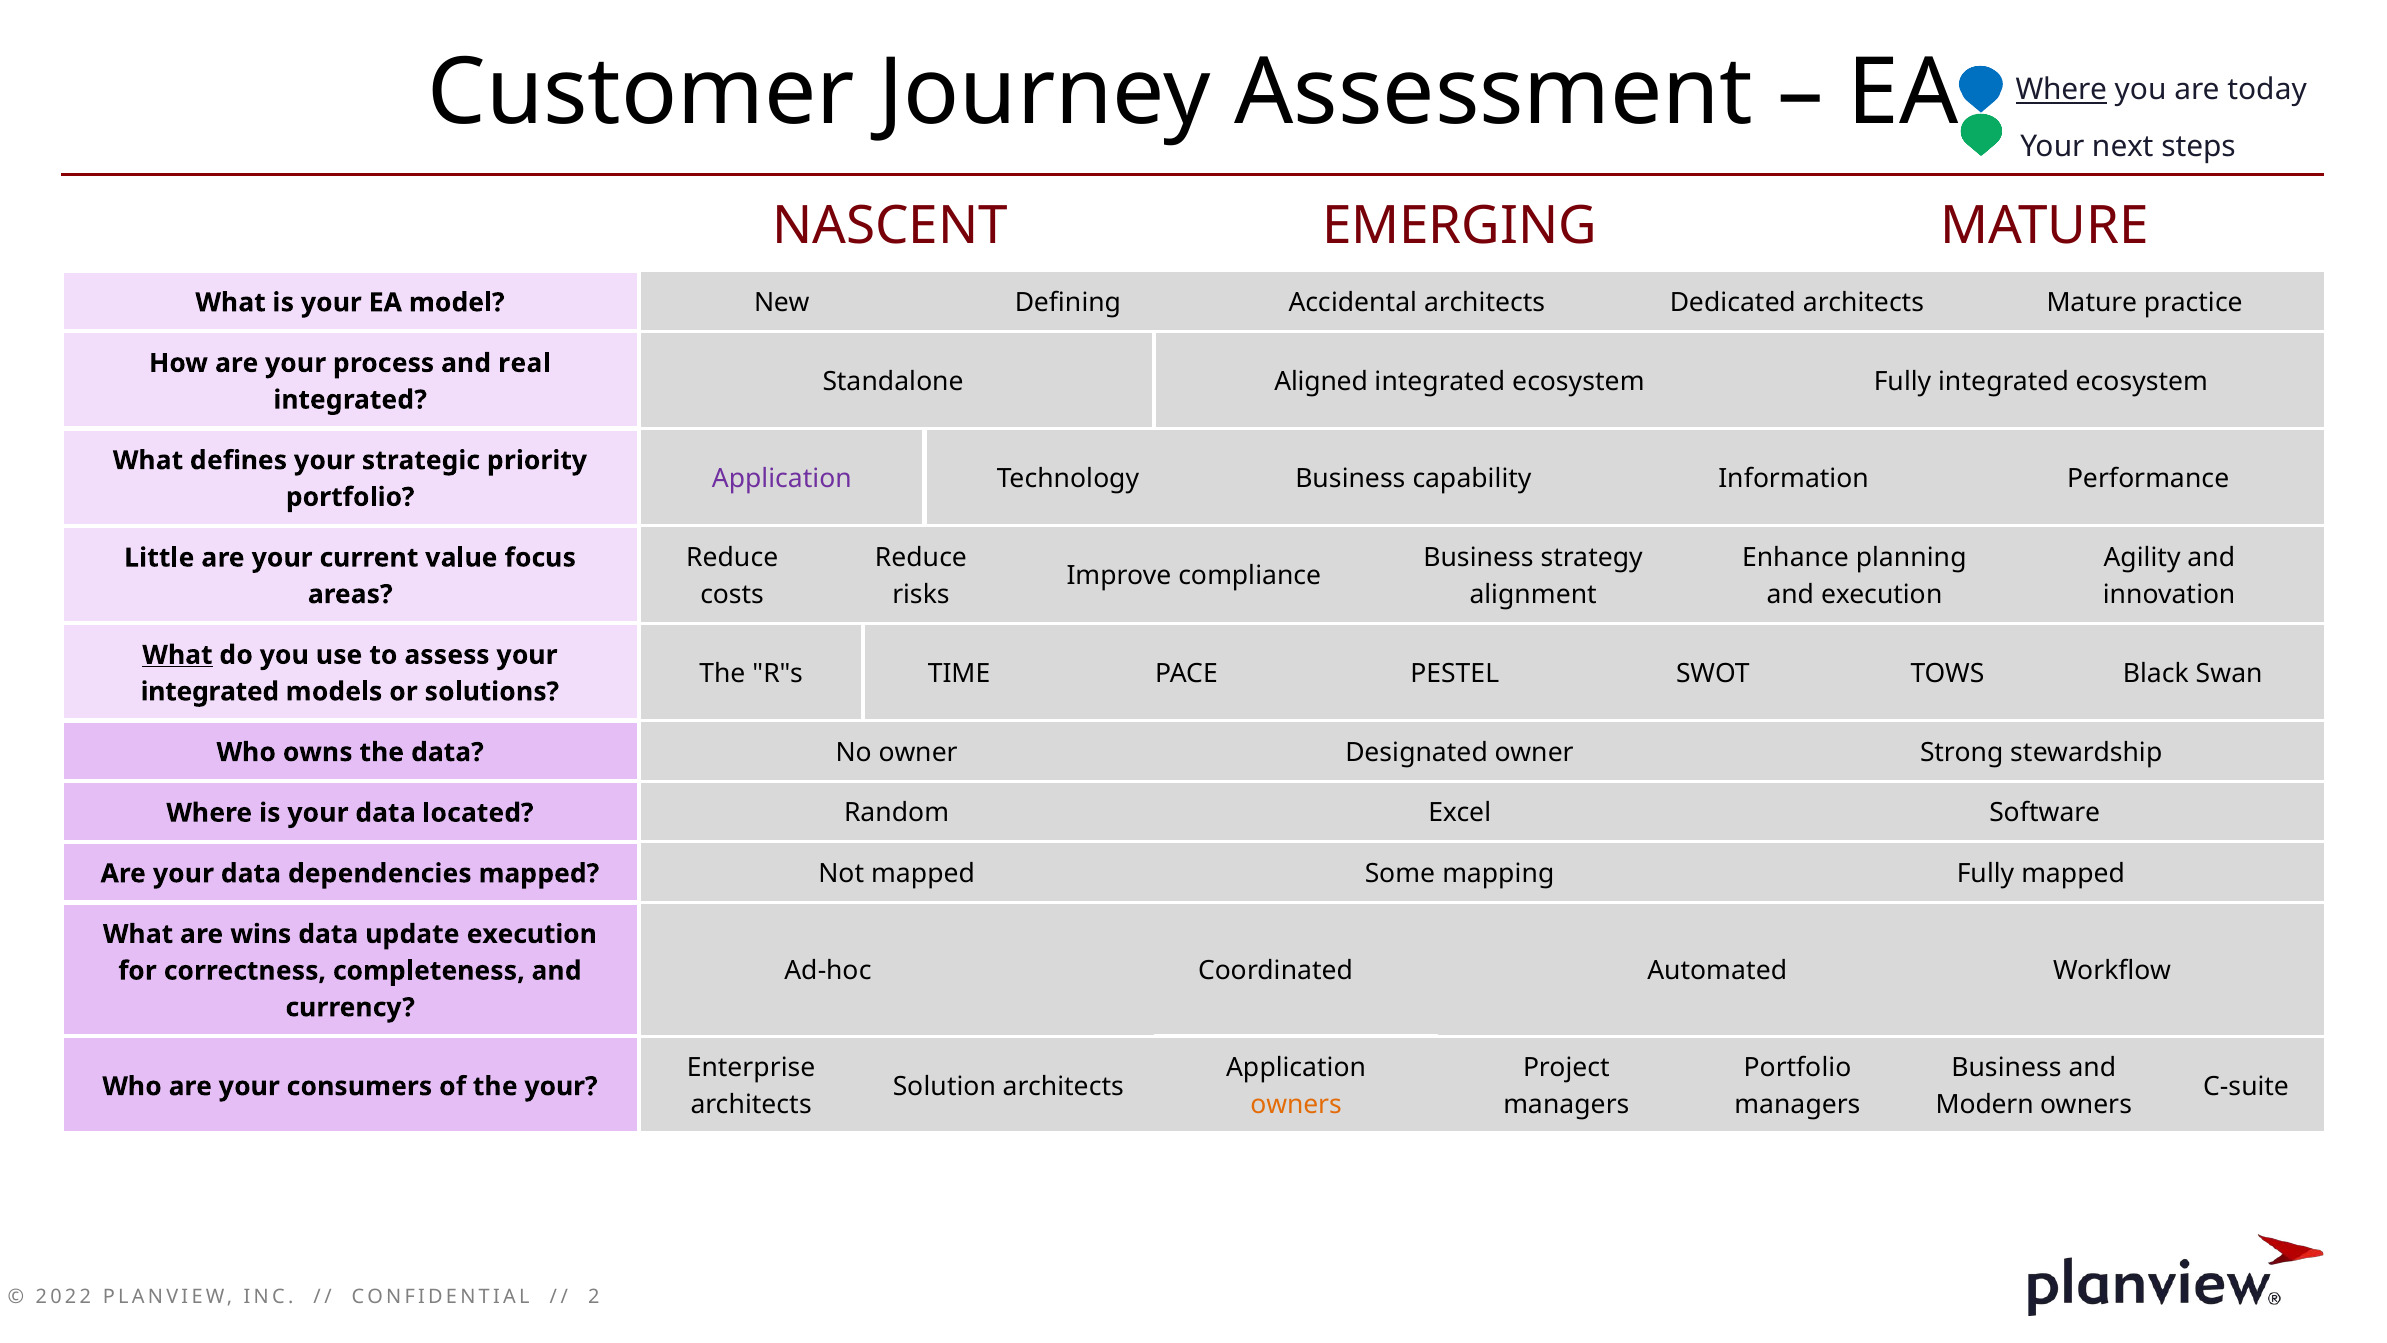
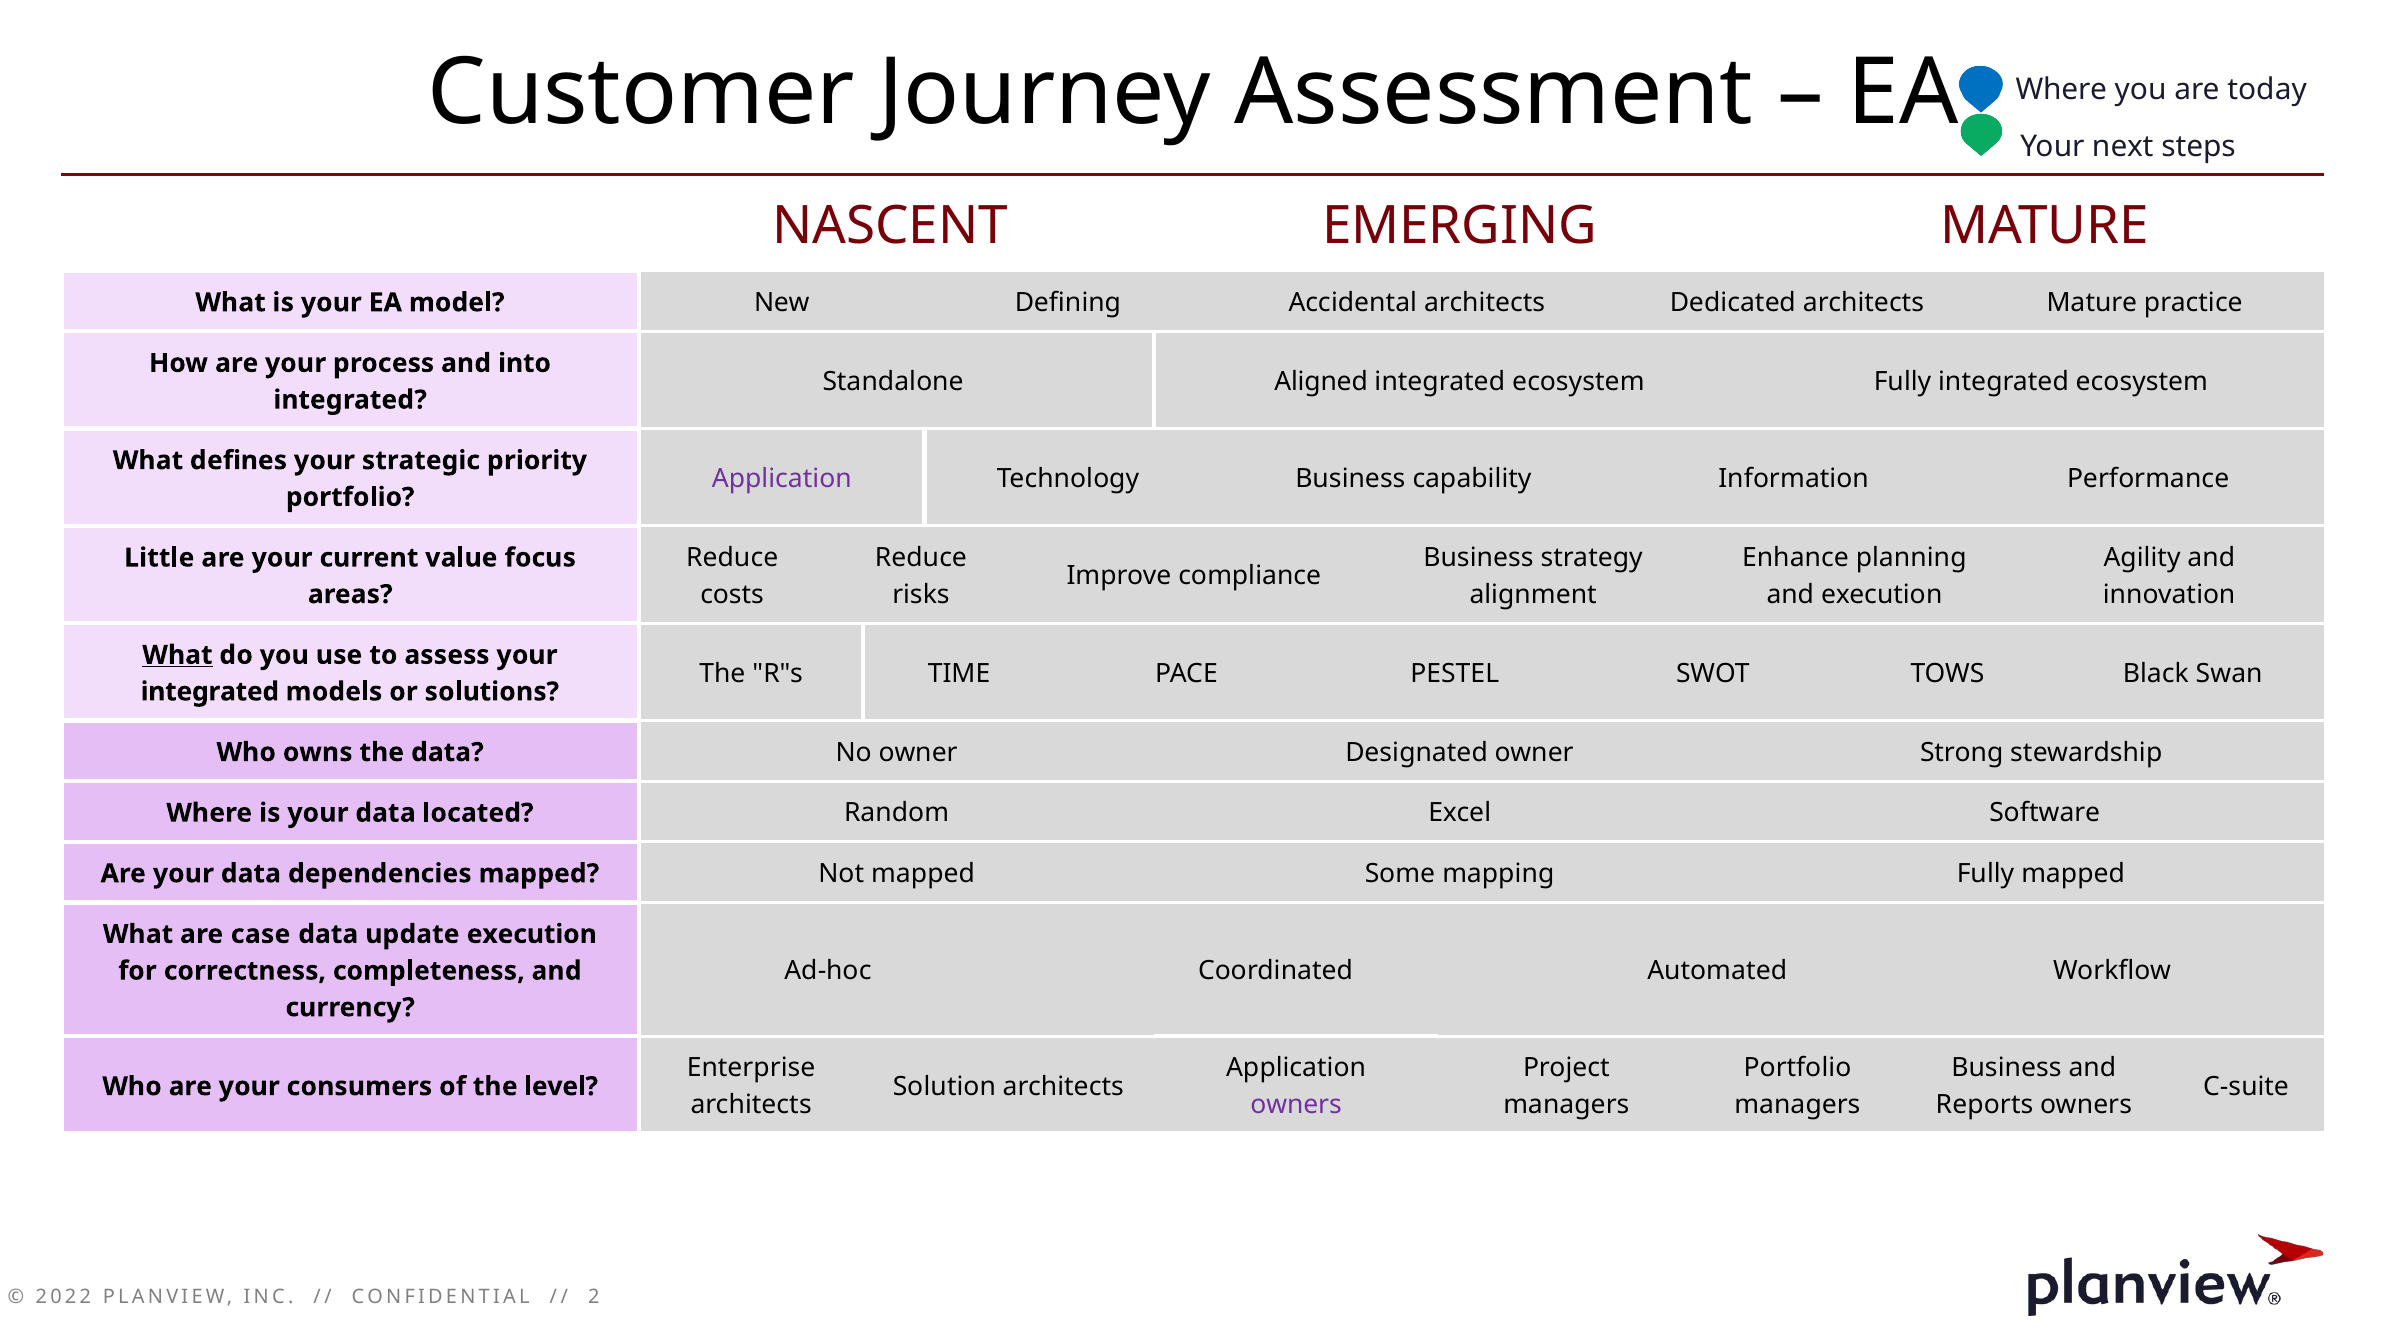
Where at (2061, 90) underline: present -> none
real: real -> into
wins: wins -> case
the your: your -> level
owners at (1296, 1105) colour: orange -> purple
Modern: Modern -> Reports
